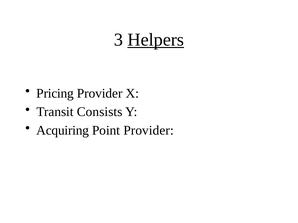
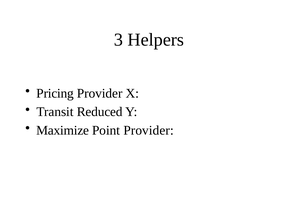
Helpers underline: present -> none
Consists: Consists -> Reduced
Acquiring: Acquiring -> Maximize
